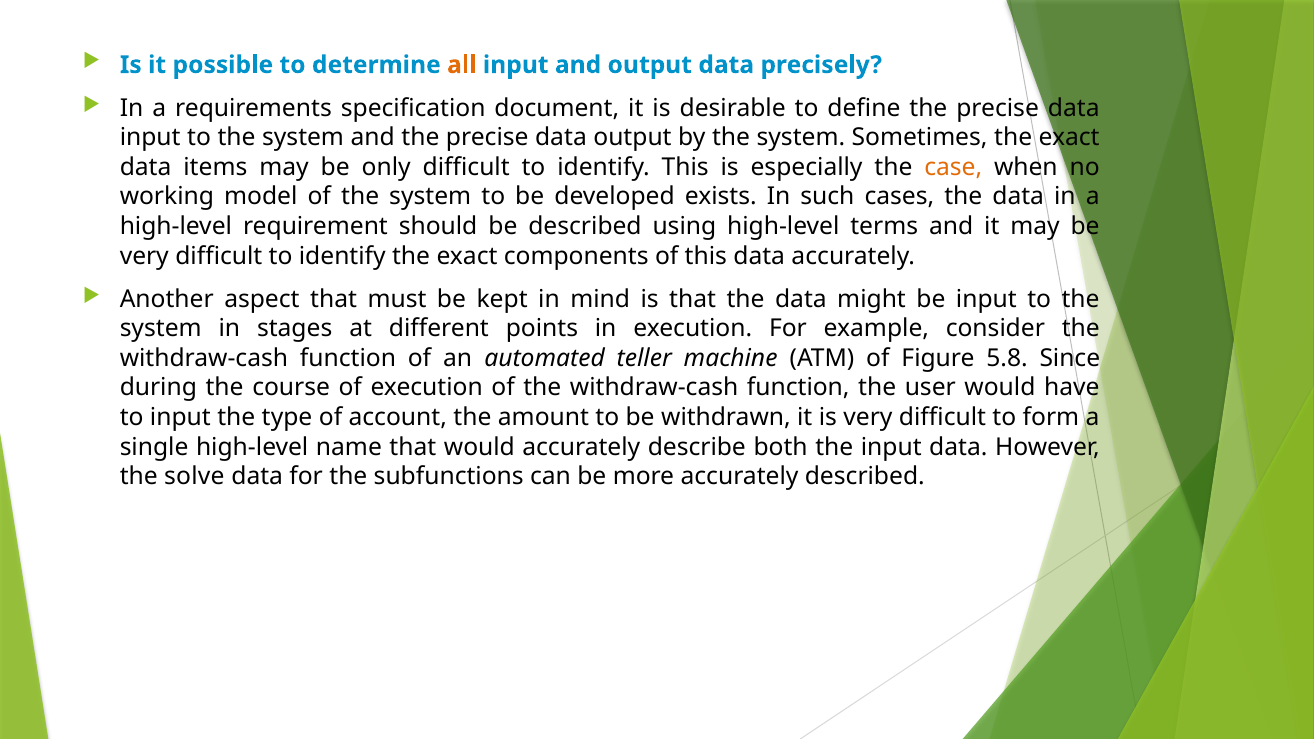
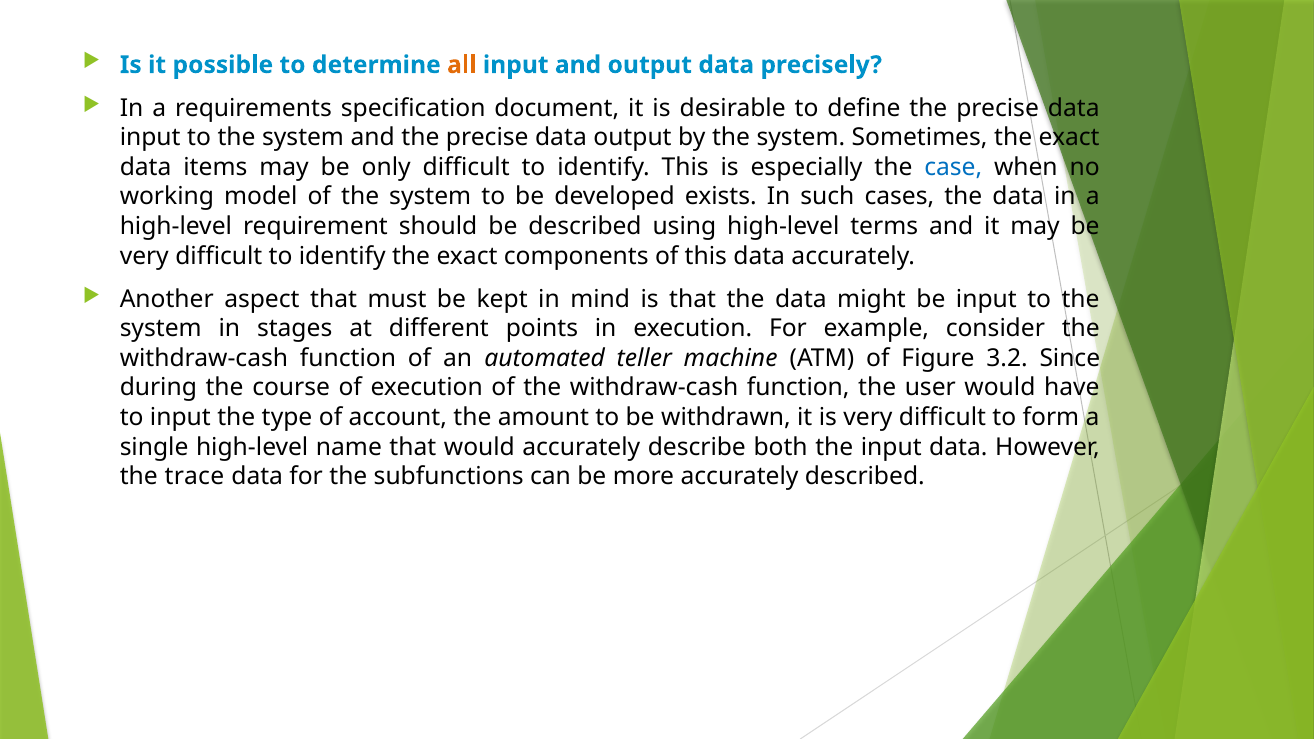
case colour: orange -> blue
5.8: 5.8 -> 3.2
solve: solve -> trace
